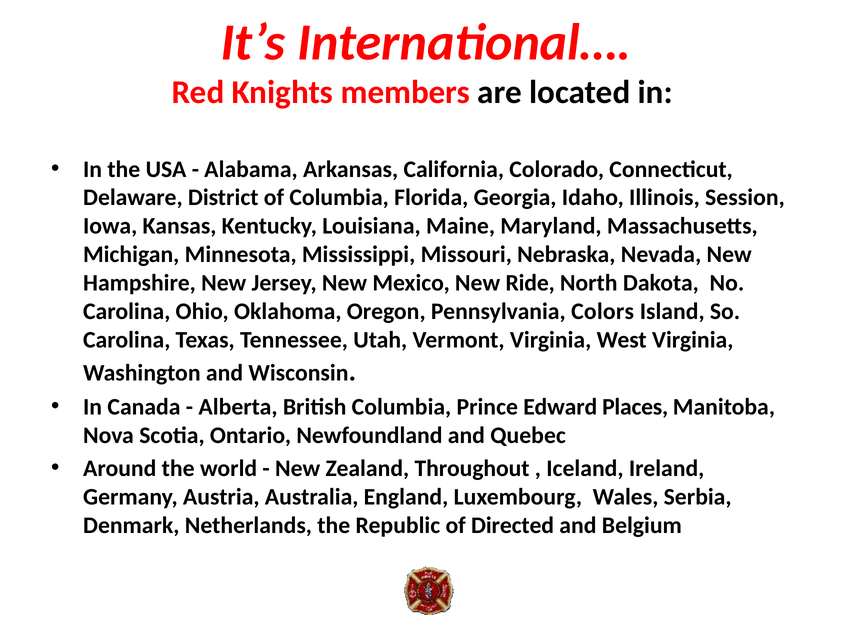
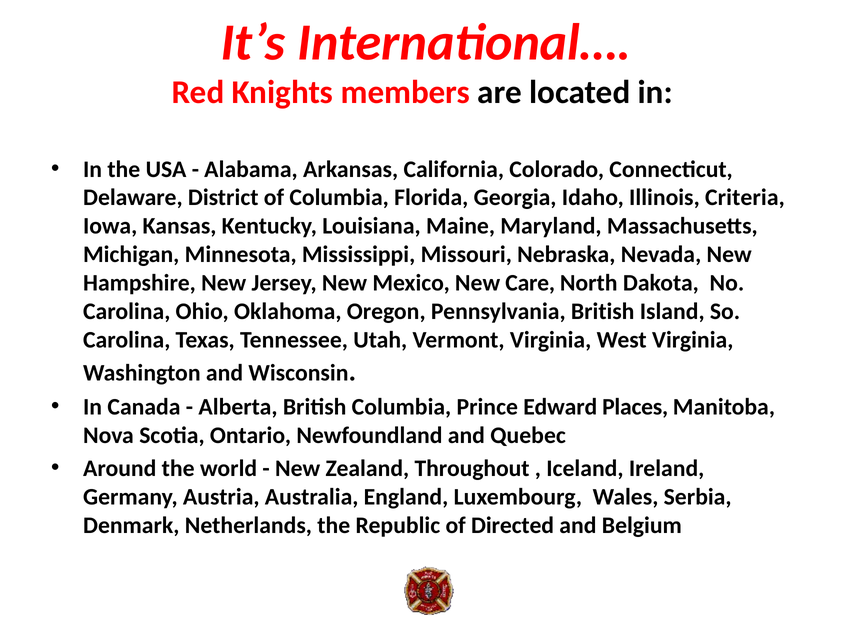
Session: Session -> Criteria
Ride: Ride -> Care
Pennsylvania Colors: Colors -> British
